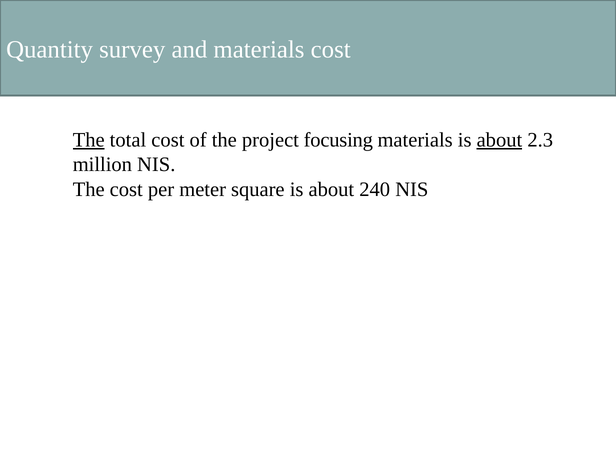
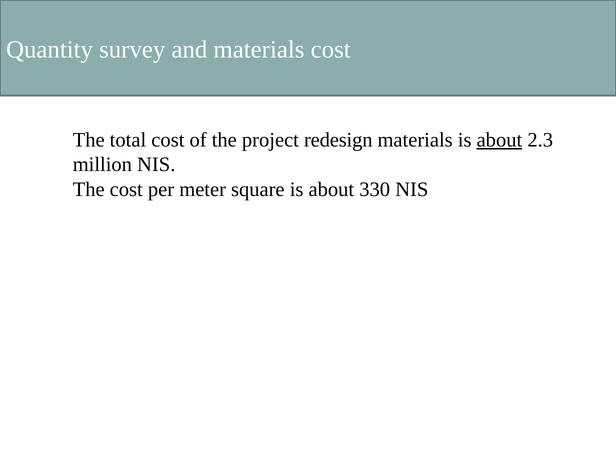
The at (89, 140) underline: present -> none
focusing: focusing -> redesign
240: 240 -> 330
